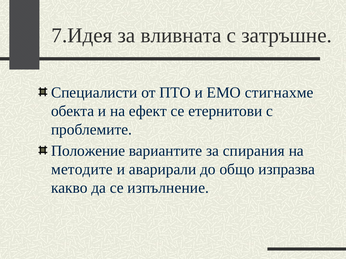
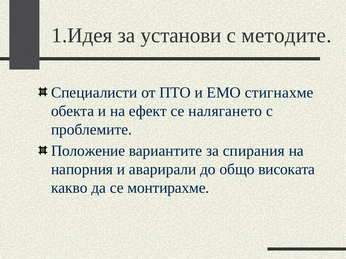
7.Идея: 7.Идея -> 1.Идея
вливната: вливната -> установи
затръшне: затръшне -> методите
етернитови: етернитови -> налягането
методите: методите -> напорния
изпразва: изпразва -> високата
изпълнение: изпълнение -> монтирахме
